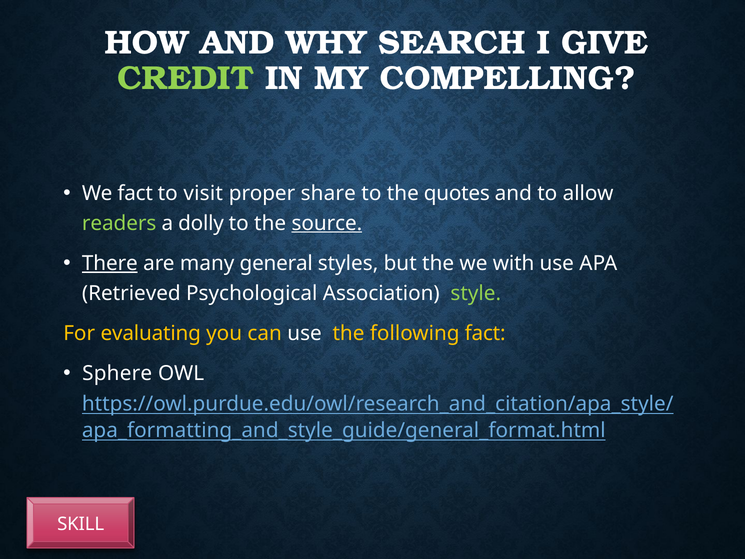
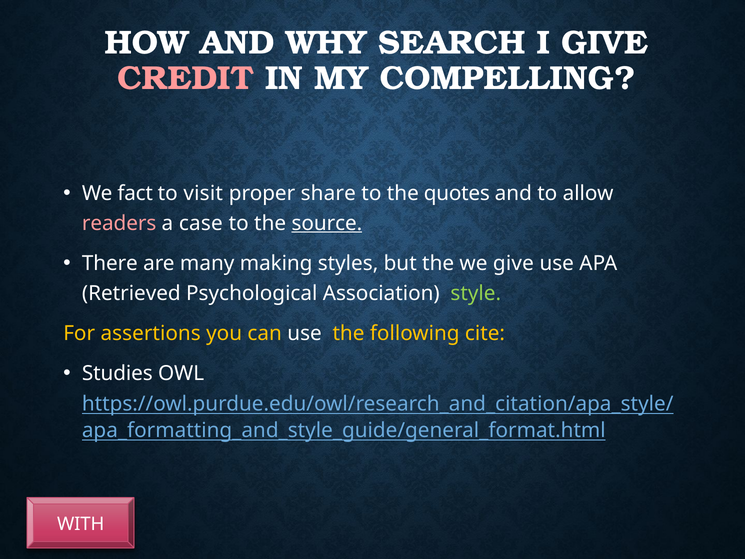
CREDIT colour: light green -> pink
readers colour: light green -> pink
dolly: dolly -> case
There underline: present -> none
general: general -> making
we with: with -> give
evaluating: evaluating -> assertions
following fact: fact -> cite
Sphere: Sphere -> Studies
SKILL: SKILL -> WITH
